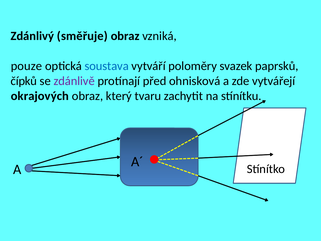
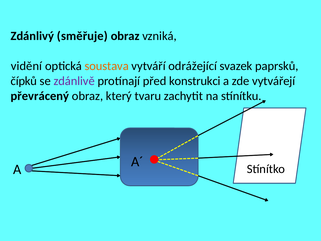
pouze: pouze -> vidění
soustava colour: blue -> orange
poloměry: poloměry -> odrážející
ohnisková: ohnisková -> konstrukci
okrajových: okrajových -> převrácený
